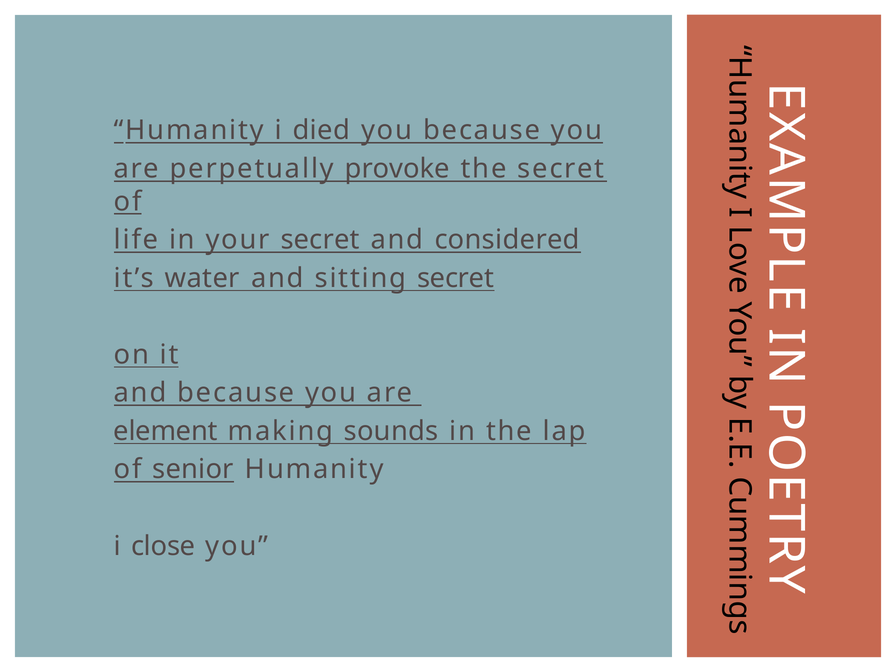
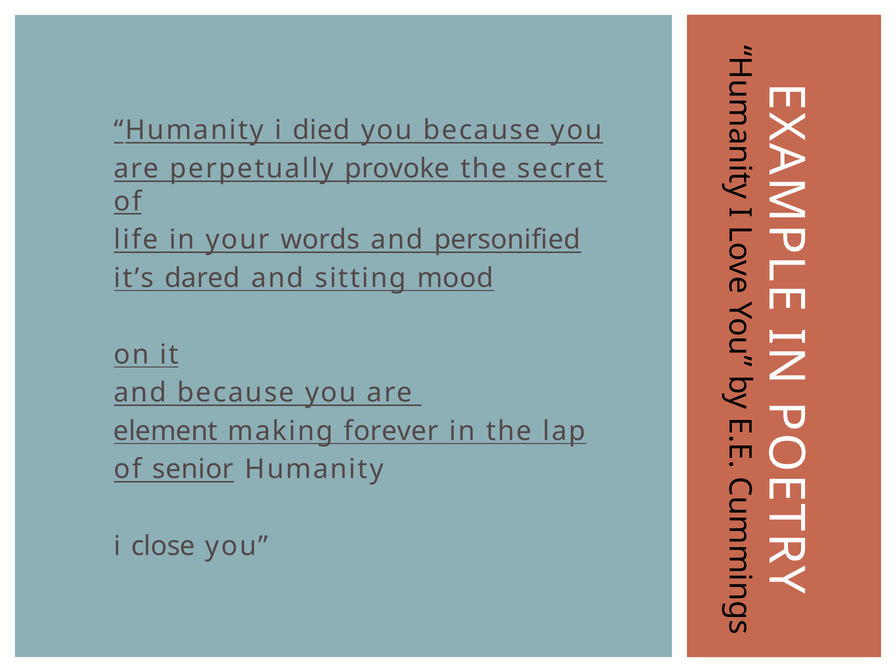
your secret: secret -> words
considered: considered -> personified
water: water -> dared
sitting secret: secret -> mood
sounds: sounds -> forever
